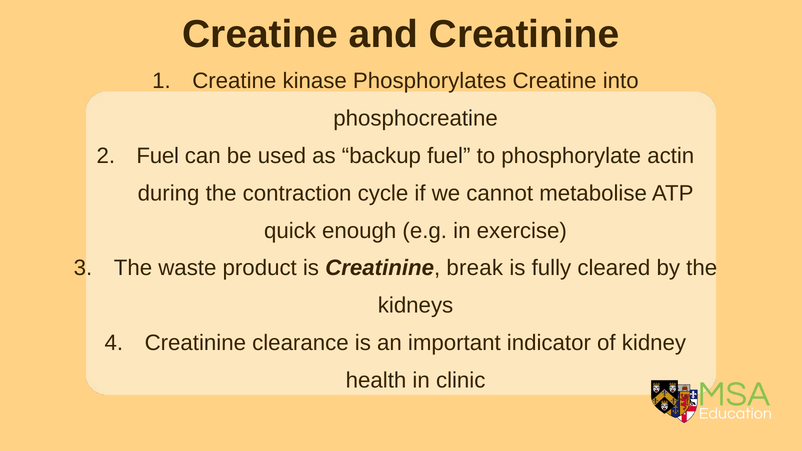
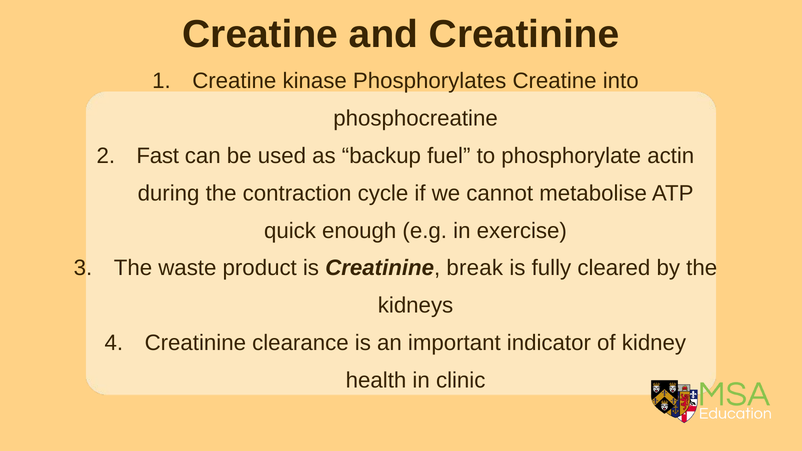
Fuel at (158, 156): Fuel -> Fast
